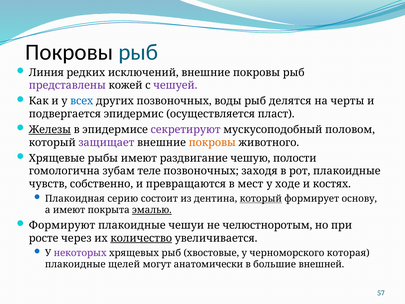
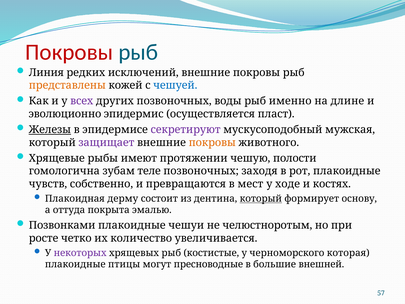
Покровы at (69, 52) colour: black -> red
представлены colour: purple -> orange
чешуей colour: purple -> blue
всех colour: blue -> purple
делятся: делятся -> именно
черты: черты -> длине
подвергается: подвергается -> эволюционно
половом: половом -> мужская
раздвигание: раздвигание -> протяжении
серию: серию -> дерму
а имеют: имеют -> оттуда
эмалью underline: present -> none
Формируют: Формируют -> Позвонками
через: через -> четко
количество underline: present -> none
хвостовые: хвостовые -> костистые
щелей: щелей -> птицы
анатомически: анатомически -> пресноводные
